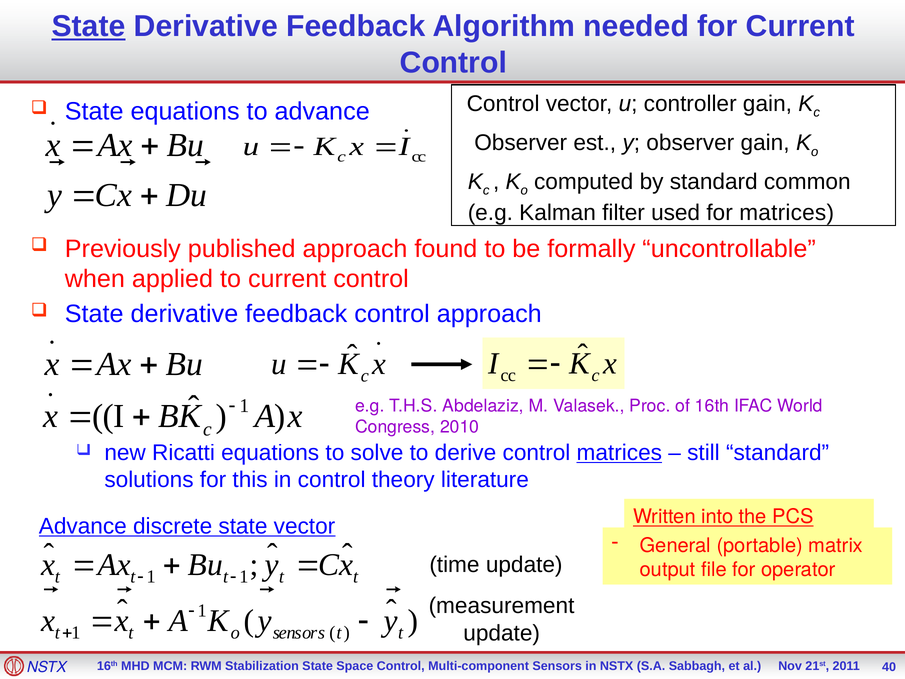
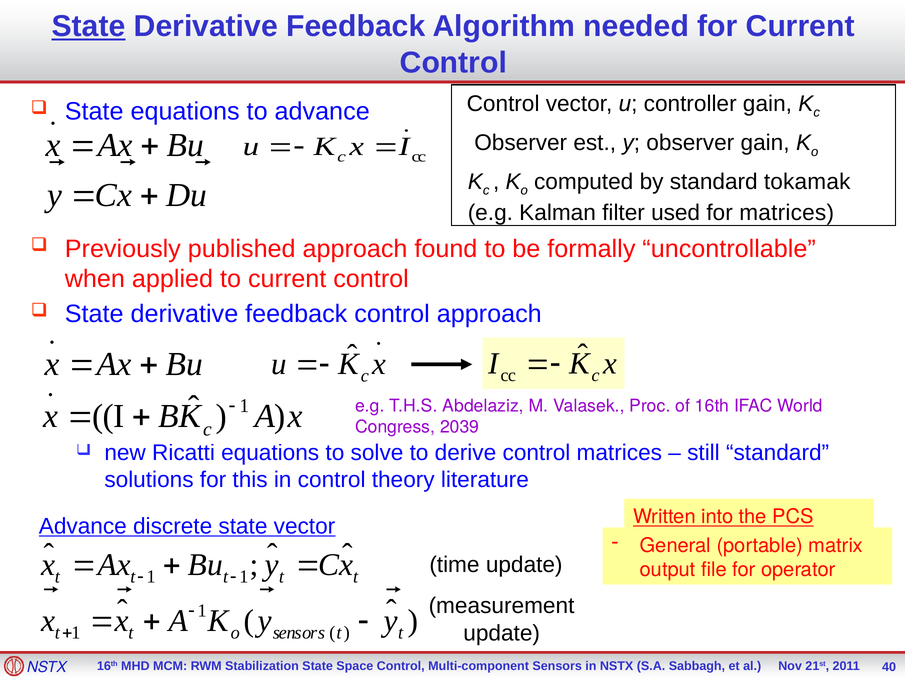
common: common -> tokamak
2010: 2010 -> 2039
matrices at (619, 453) underline: present -> none
